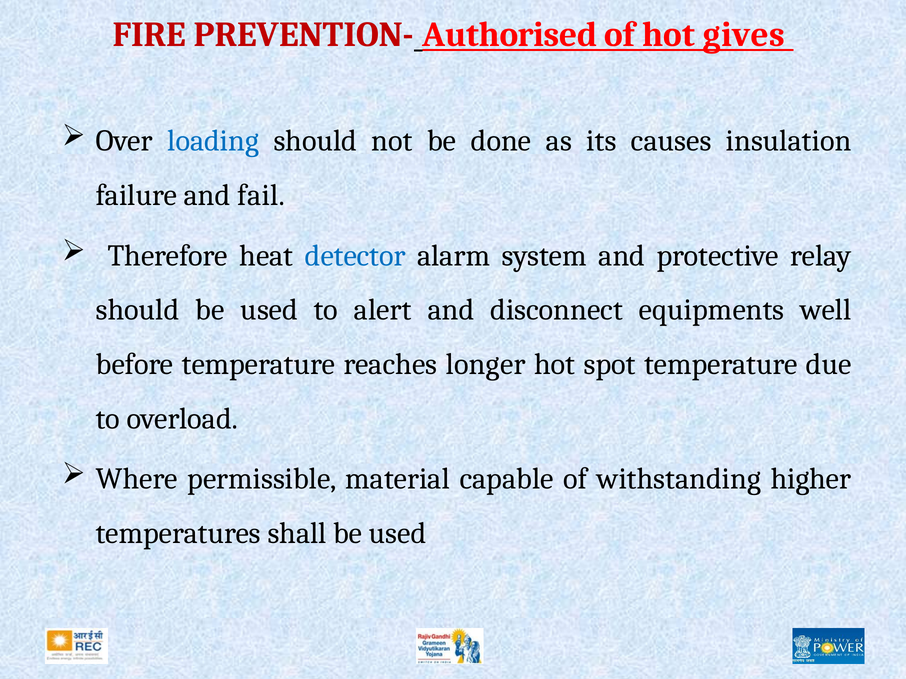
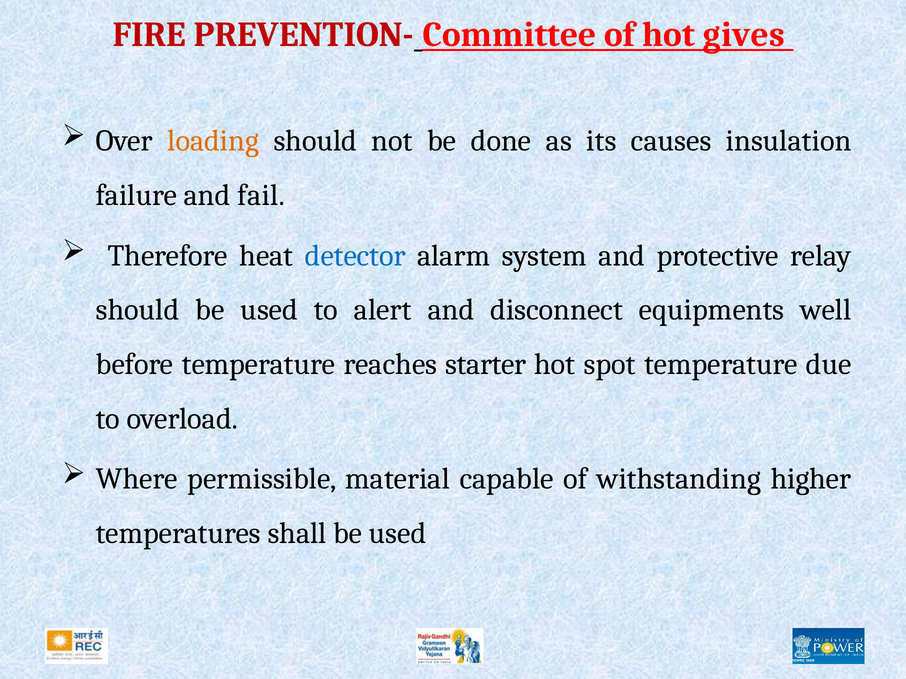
Authorised: Authorised -> Committee
loading colour: blue -> orange
longer: longer -> starter
